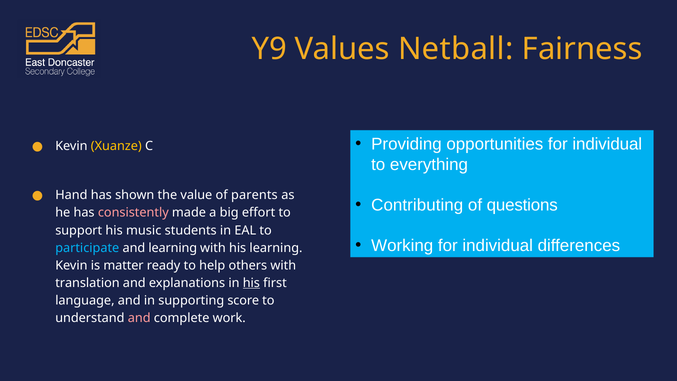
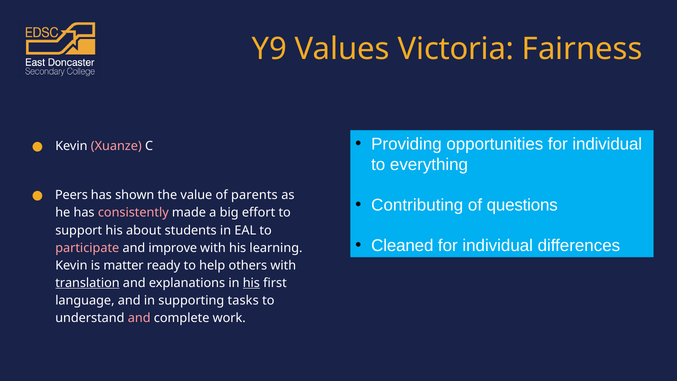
Netball: Netball -> Victoria
Xuanze colour: yellow -> pink
Hand: Hand -> Peers
music: music -> about
Working: Working -> Cleaned
participate colour: light blue -> pink
and learning: learning -> improve
translation underline: none -> present
score: score -> tasks
